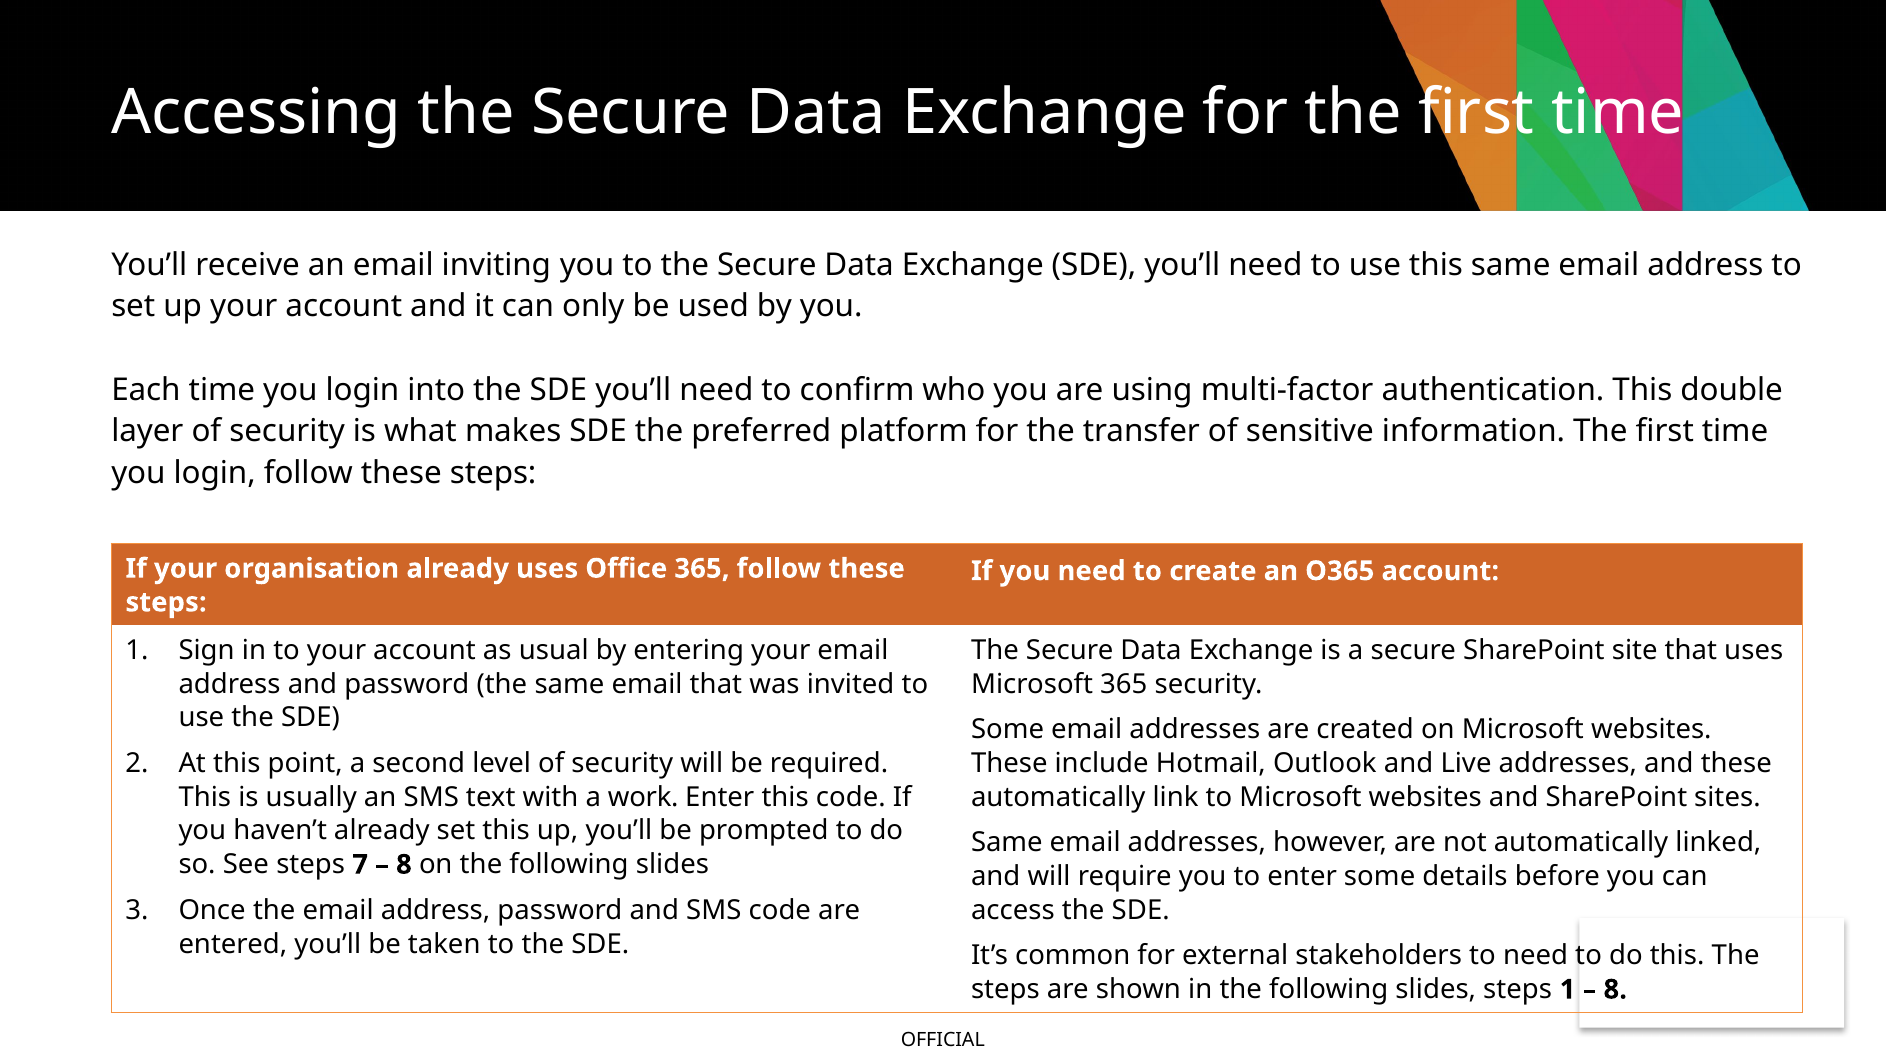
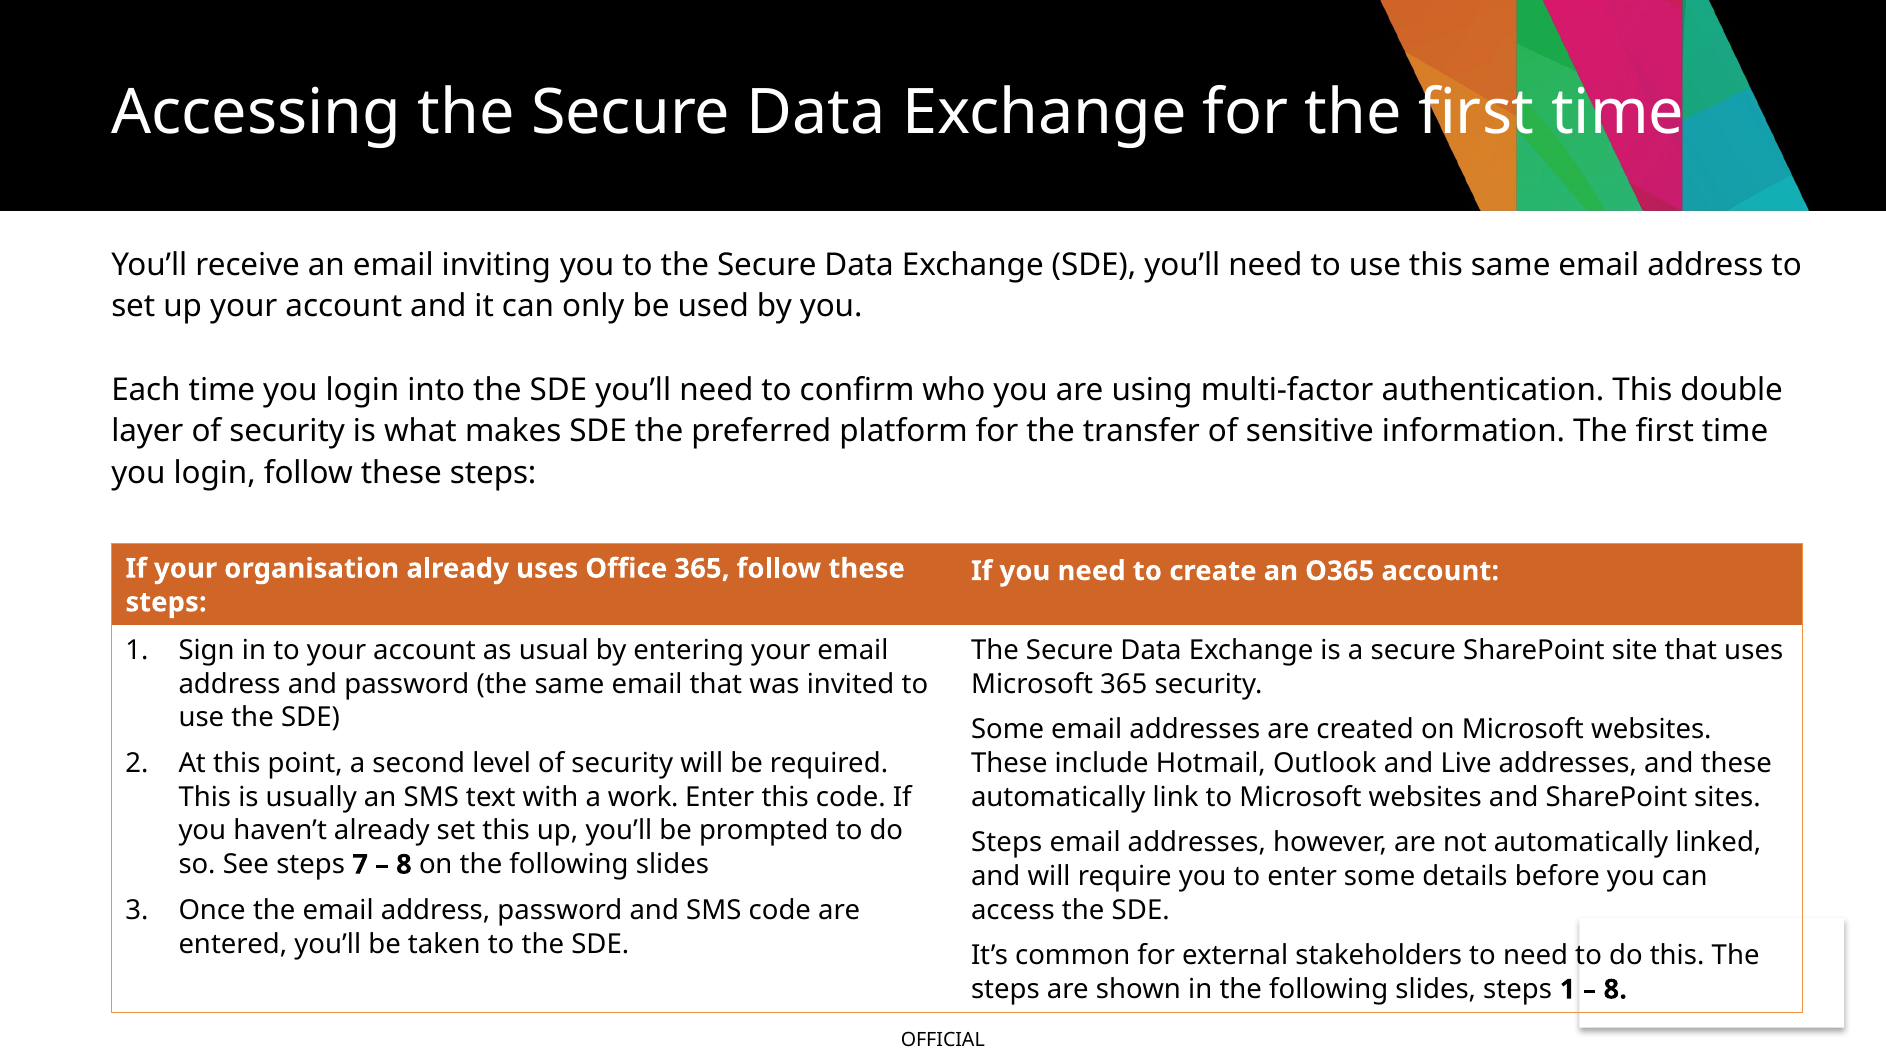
Same at (1007, 843): Same -> Steps
